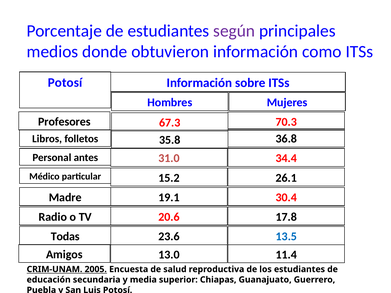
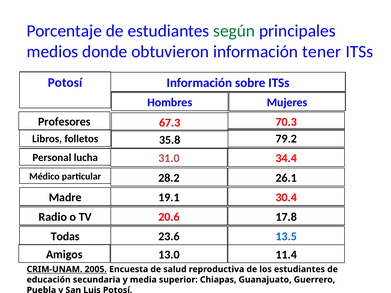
según colour: purple -> green
como: como -> tener
36.8: 36.8 -> 79.2
antes: antes -> lucha
15.2: 15.2 -> 28.2
